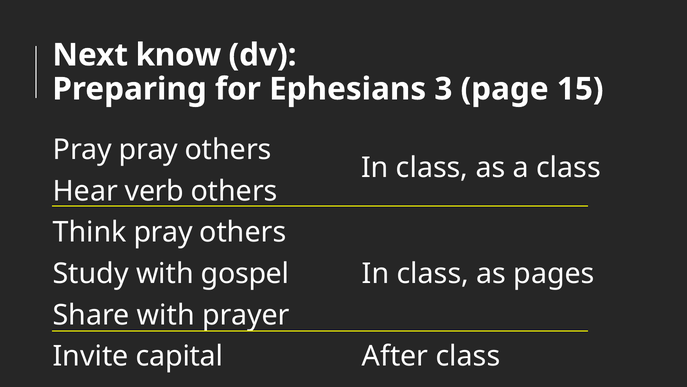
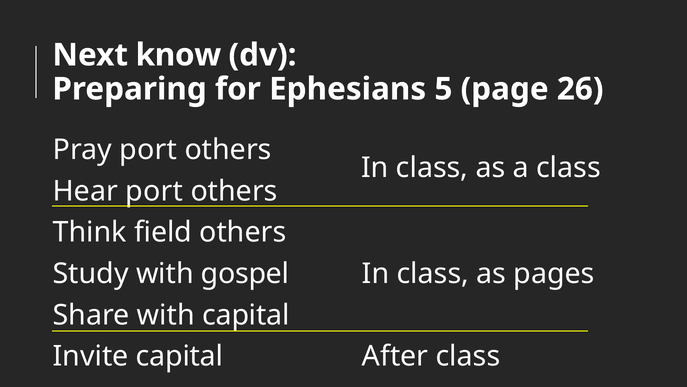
3: 3 -> 5
15: 15 -> 26
Pray pray: pray -> port
Hear verb: verb -> port
Think pray: pray -> field
with prayer: prayer -> capital
